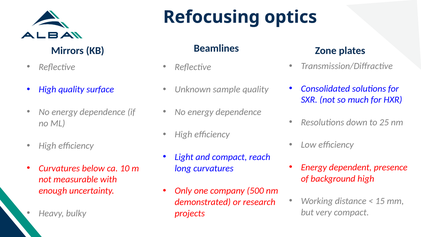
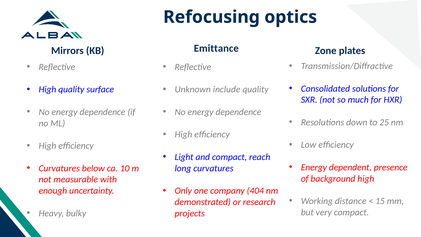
Beamlines: Beamlines -> Emittance
sample: sample -> include
500: 500 -> 404
